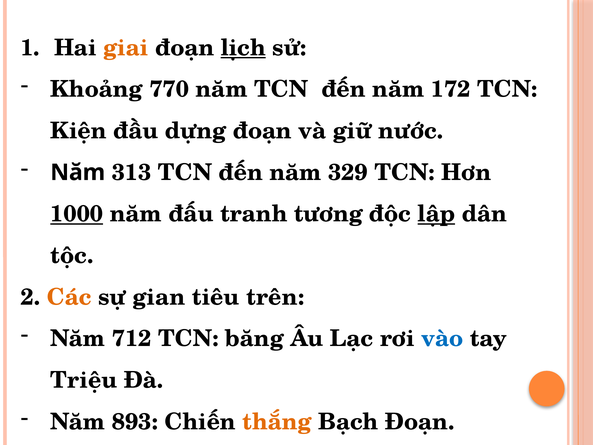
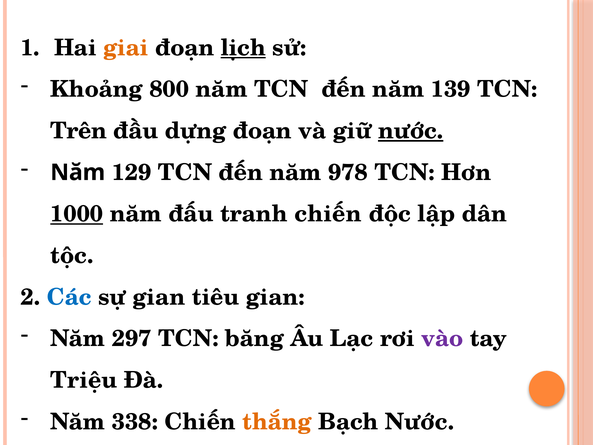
770: 770 -> 800
172: 172 -> 139
Kiện: Kiện -> Trên
nước at (411, 131) underline: none -> present
313: 313 -> 129
329: 329 -> 978
tranh tương: tương -> chiến
lập underline: present -> none
Các colour: orange -> blue
tiêu trên: trên -> gian
712: 712 -> 297
vào colour: blue -> purple
893: 893 -> 338
Bạch Đoạn: Đoạn -> Nước
